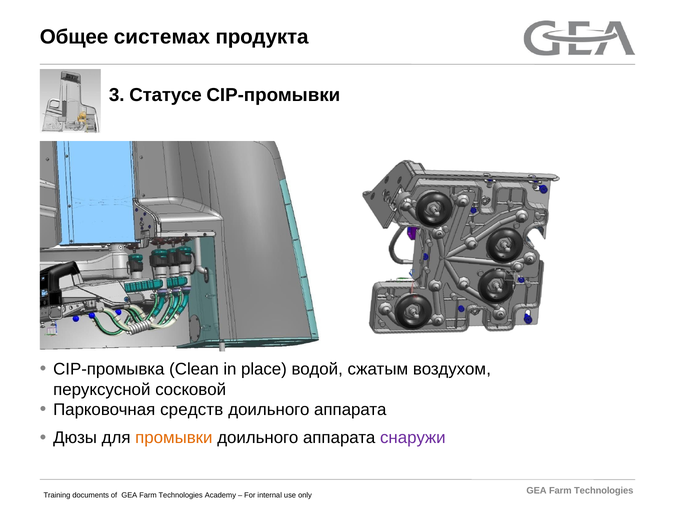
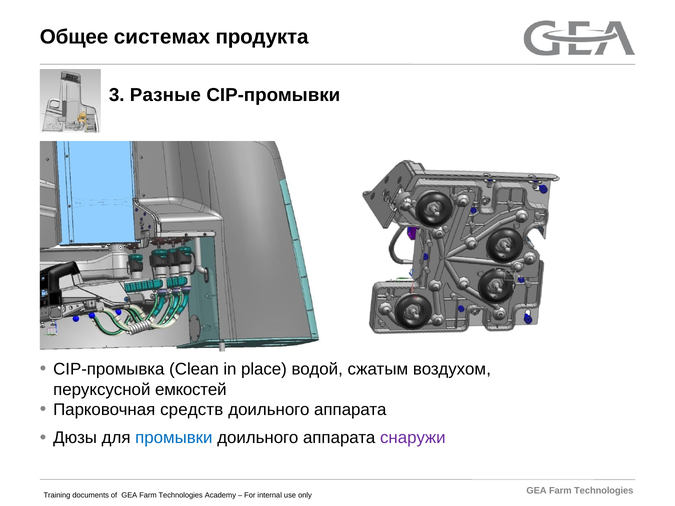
Статусе: Статусе -> Разные
сосковой: сосковой -> емкостей
промывки colour: orange -> blue
